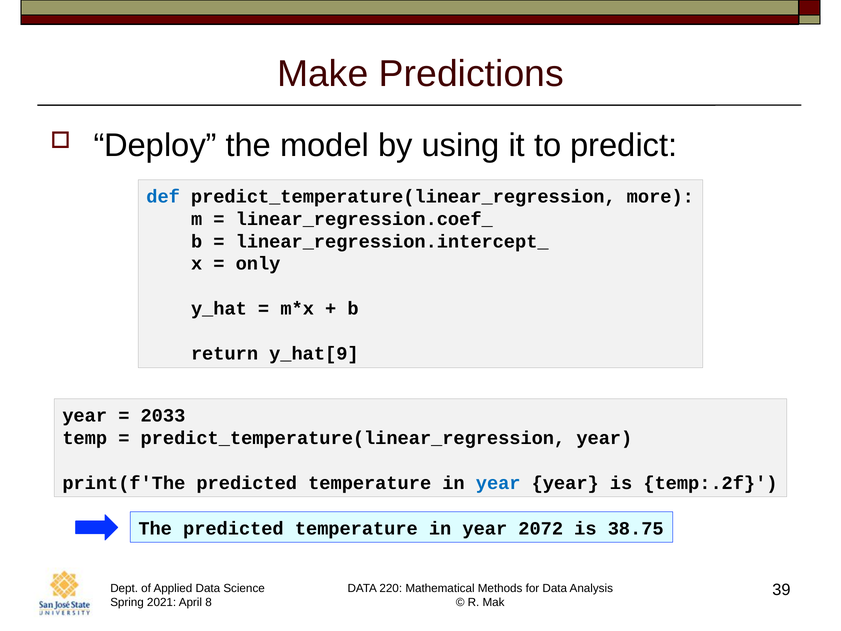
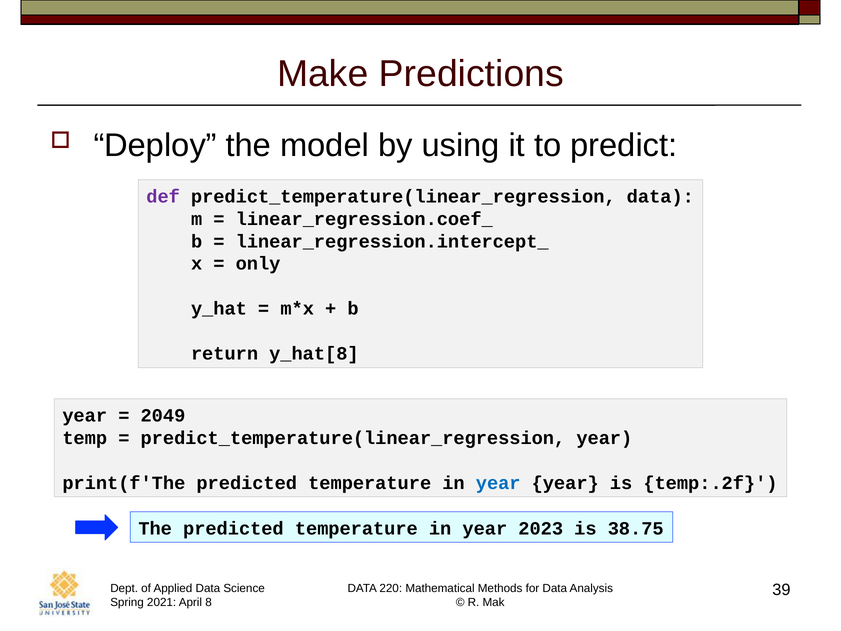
def colour: blue -> purple
predict_temperature(linear_regression more: more -> data
y_hat[9: y_hat[9 -> y_hat[8
2033: 2033 -> 2049
2072: 2072 -> 2023
